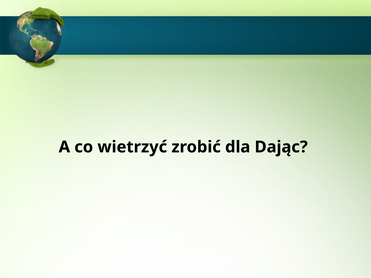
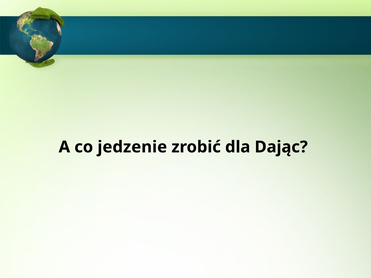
wietrzyć: wietrzyć -> jedzenie
